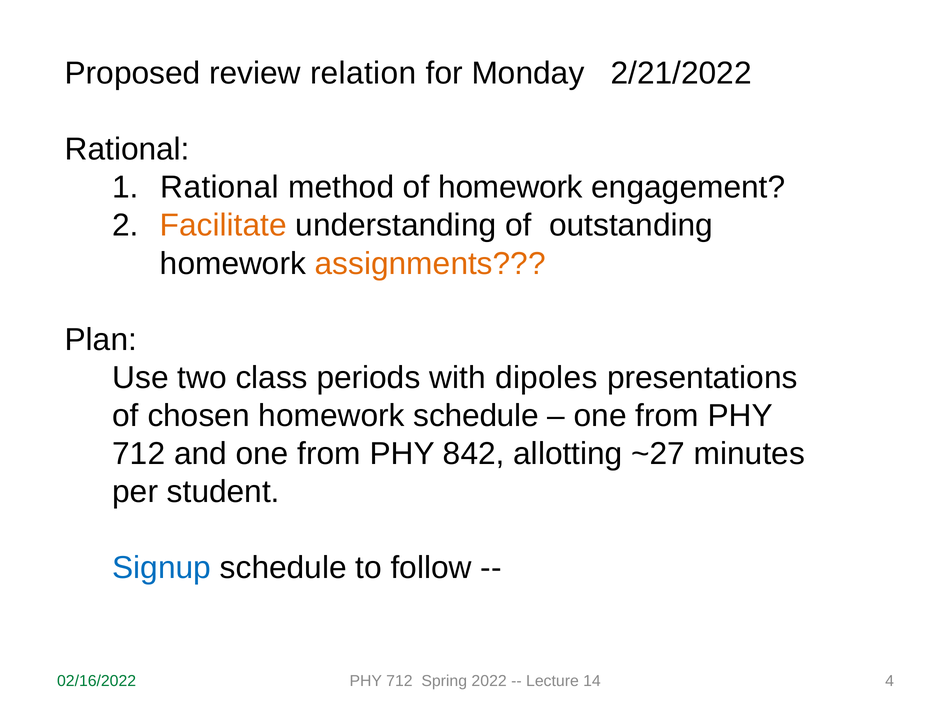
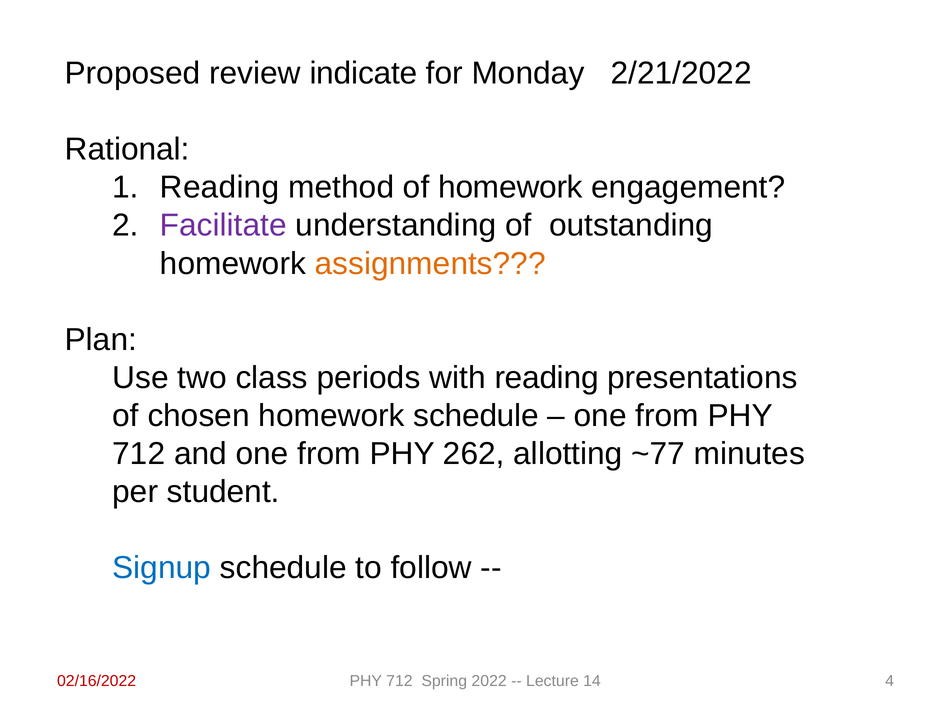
relation: relation -> indicate
Rational at (220, 188): Rational -> Reading
Facilitate colour: orange -> purple
with dipoles: dipoles -> reading
842: 842 -> 262
~27: ~27 -> ~77
02/16/2022 colour: green -> red
